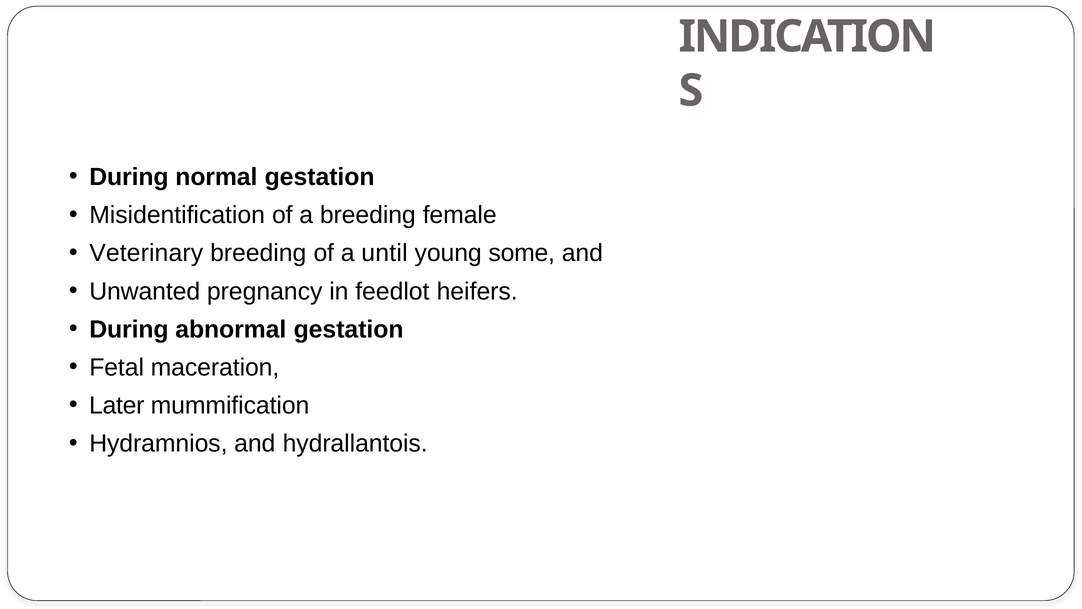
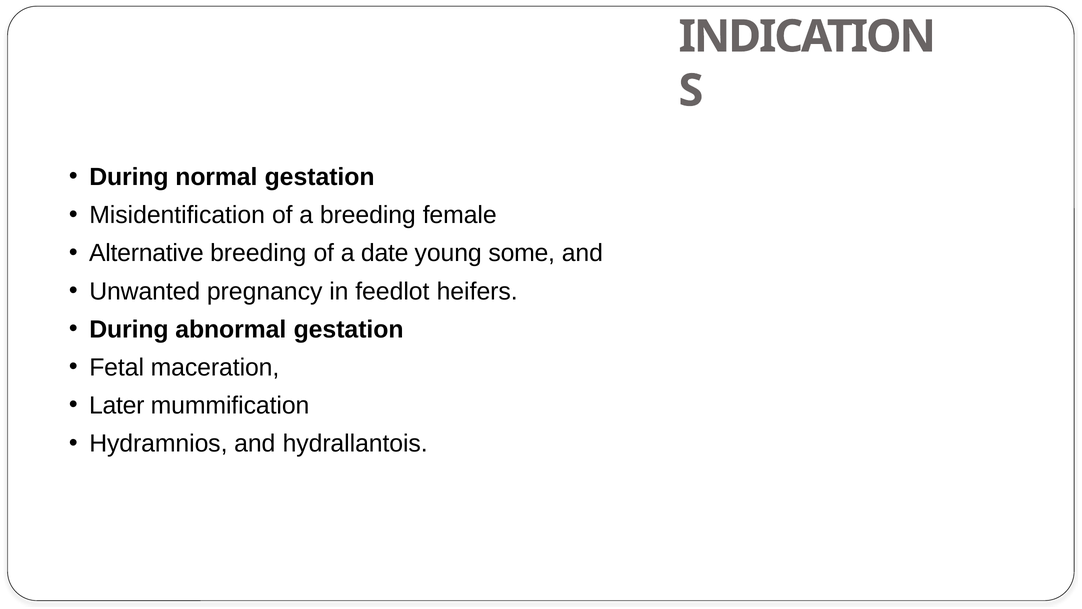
Veterinary: Veterinary -> Alternative
until: until -> date
